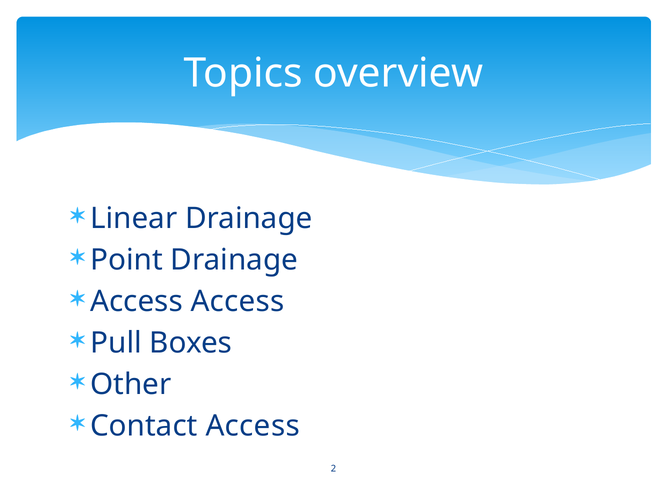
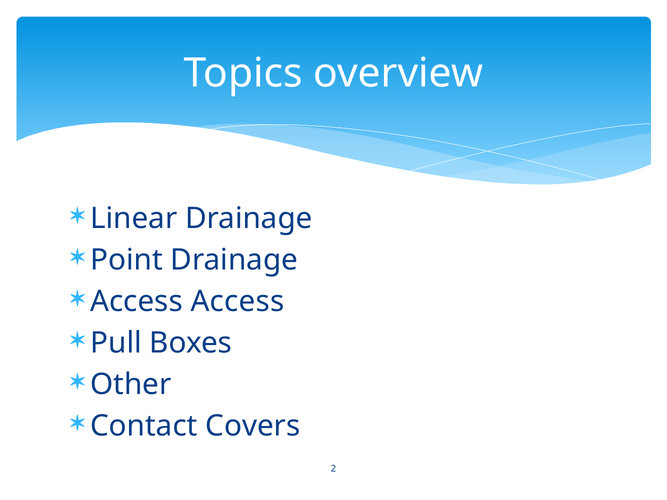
Contact Access: Access -> Covers
